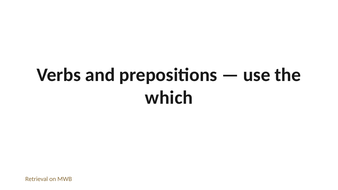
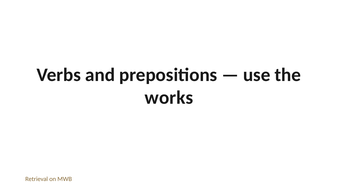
which: which -> works
